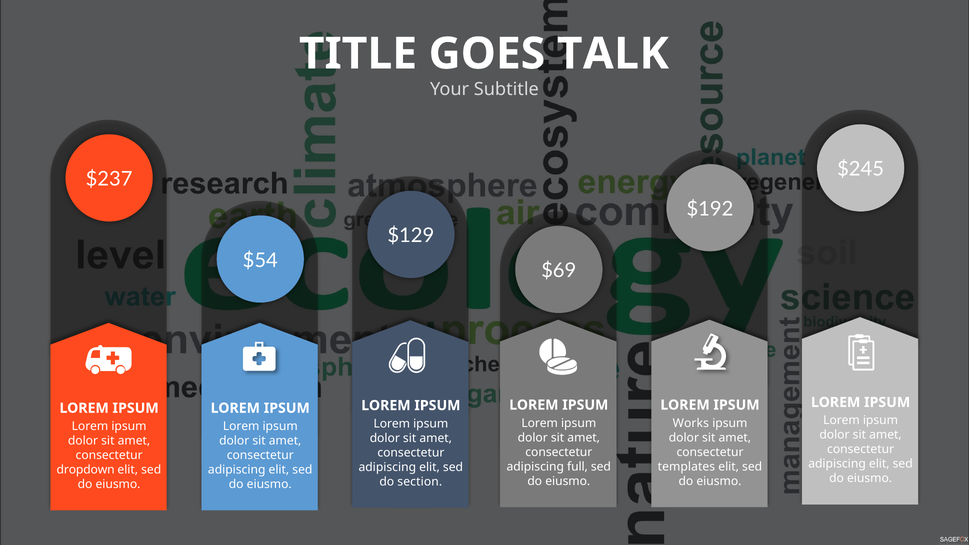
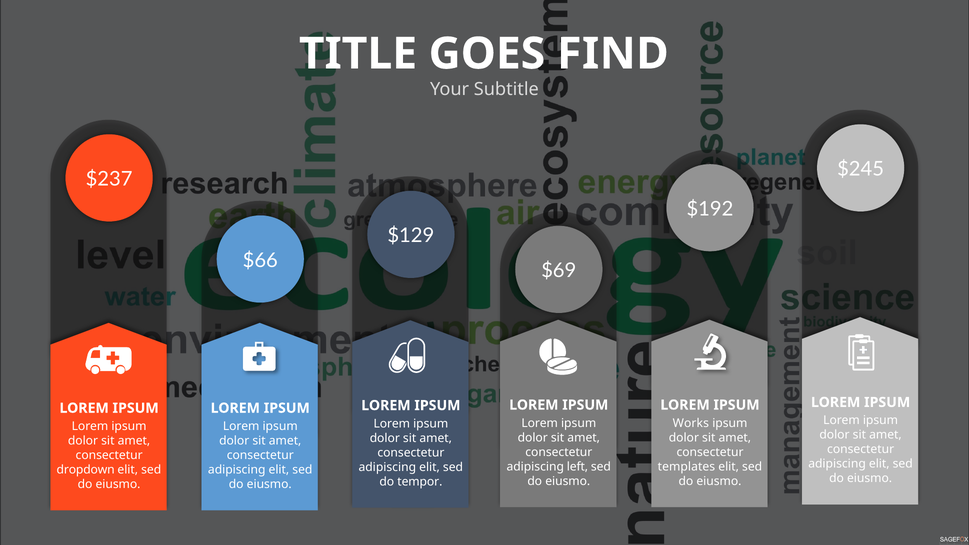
TALK: TALK -> FIND
$54: $54 -> $66
full: full -> left
section: section -> tempor
